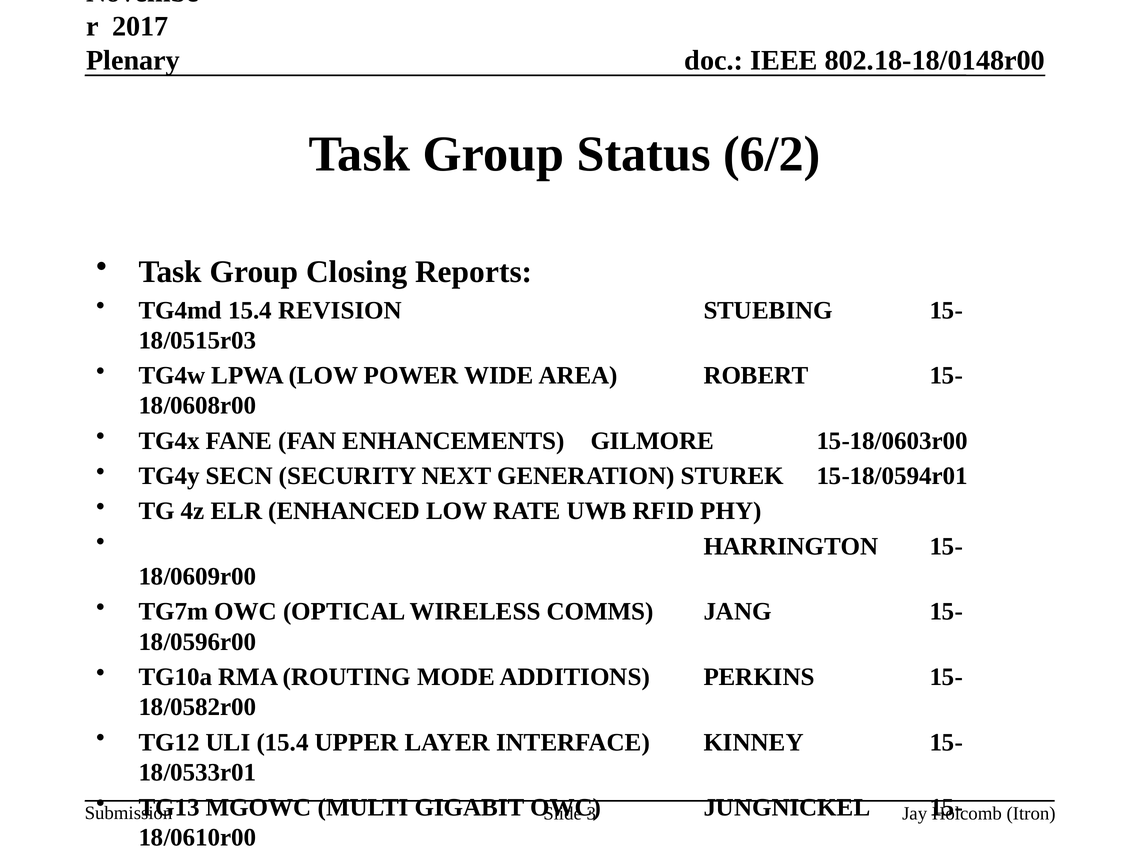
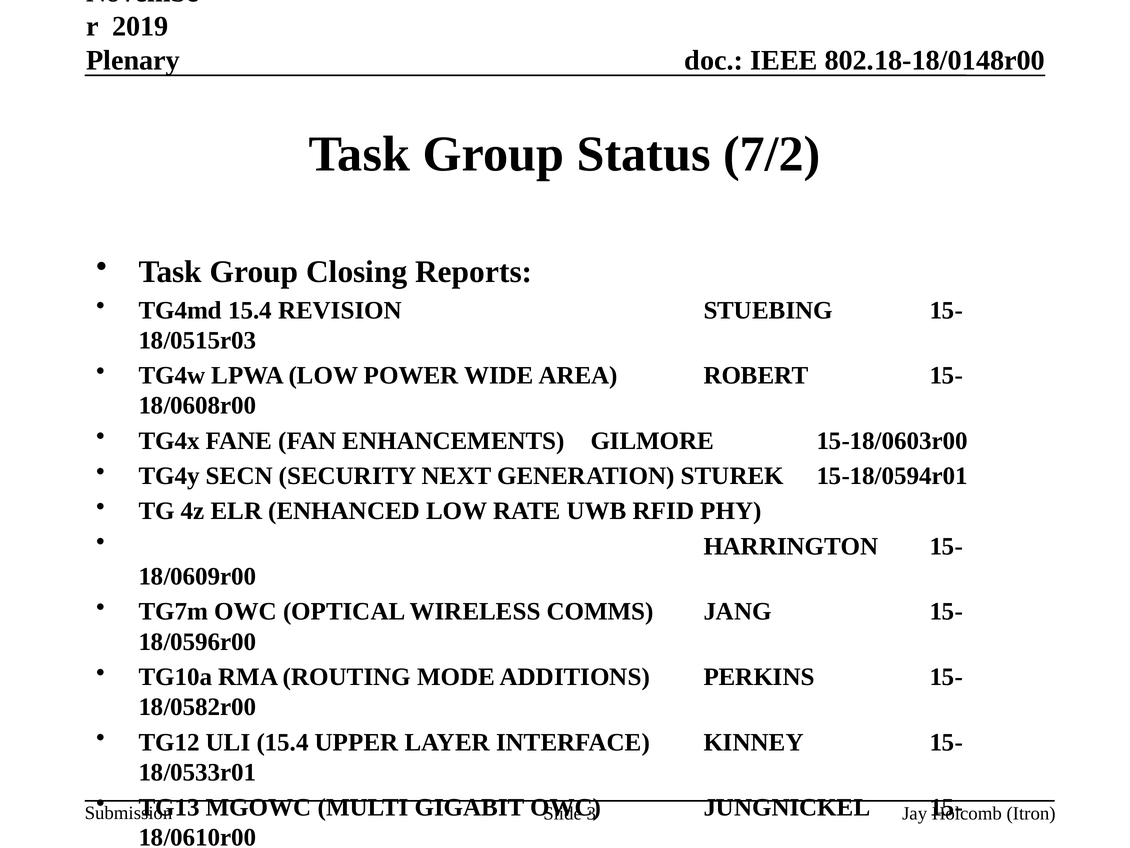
2017: 2017 -> 2019
6/2: 6/2 -> 7/2
